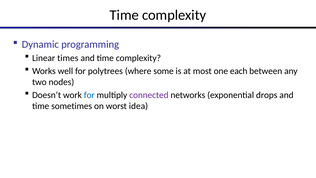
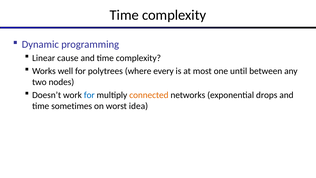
times: times -> cause
some: some -> every
each: each -> until
connected colour: purple -> orange
